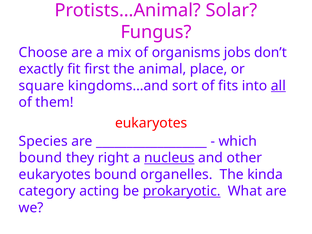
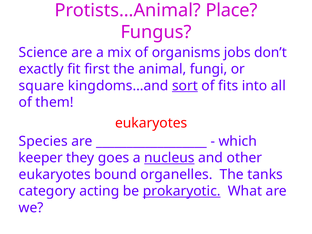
Solar: Solar -> Place
Choose: Choose -> Science
place: place -> fungi
sort underline: none -> present
all underline: present -> none
bound at (41, 158): bound -> keeper
right: right -> goes
kinda: kinda -> tanks
